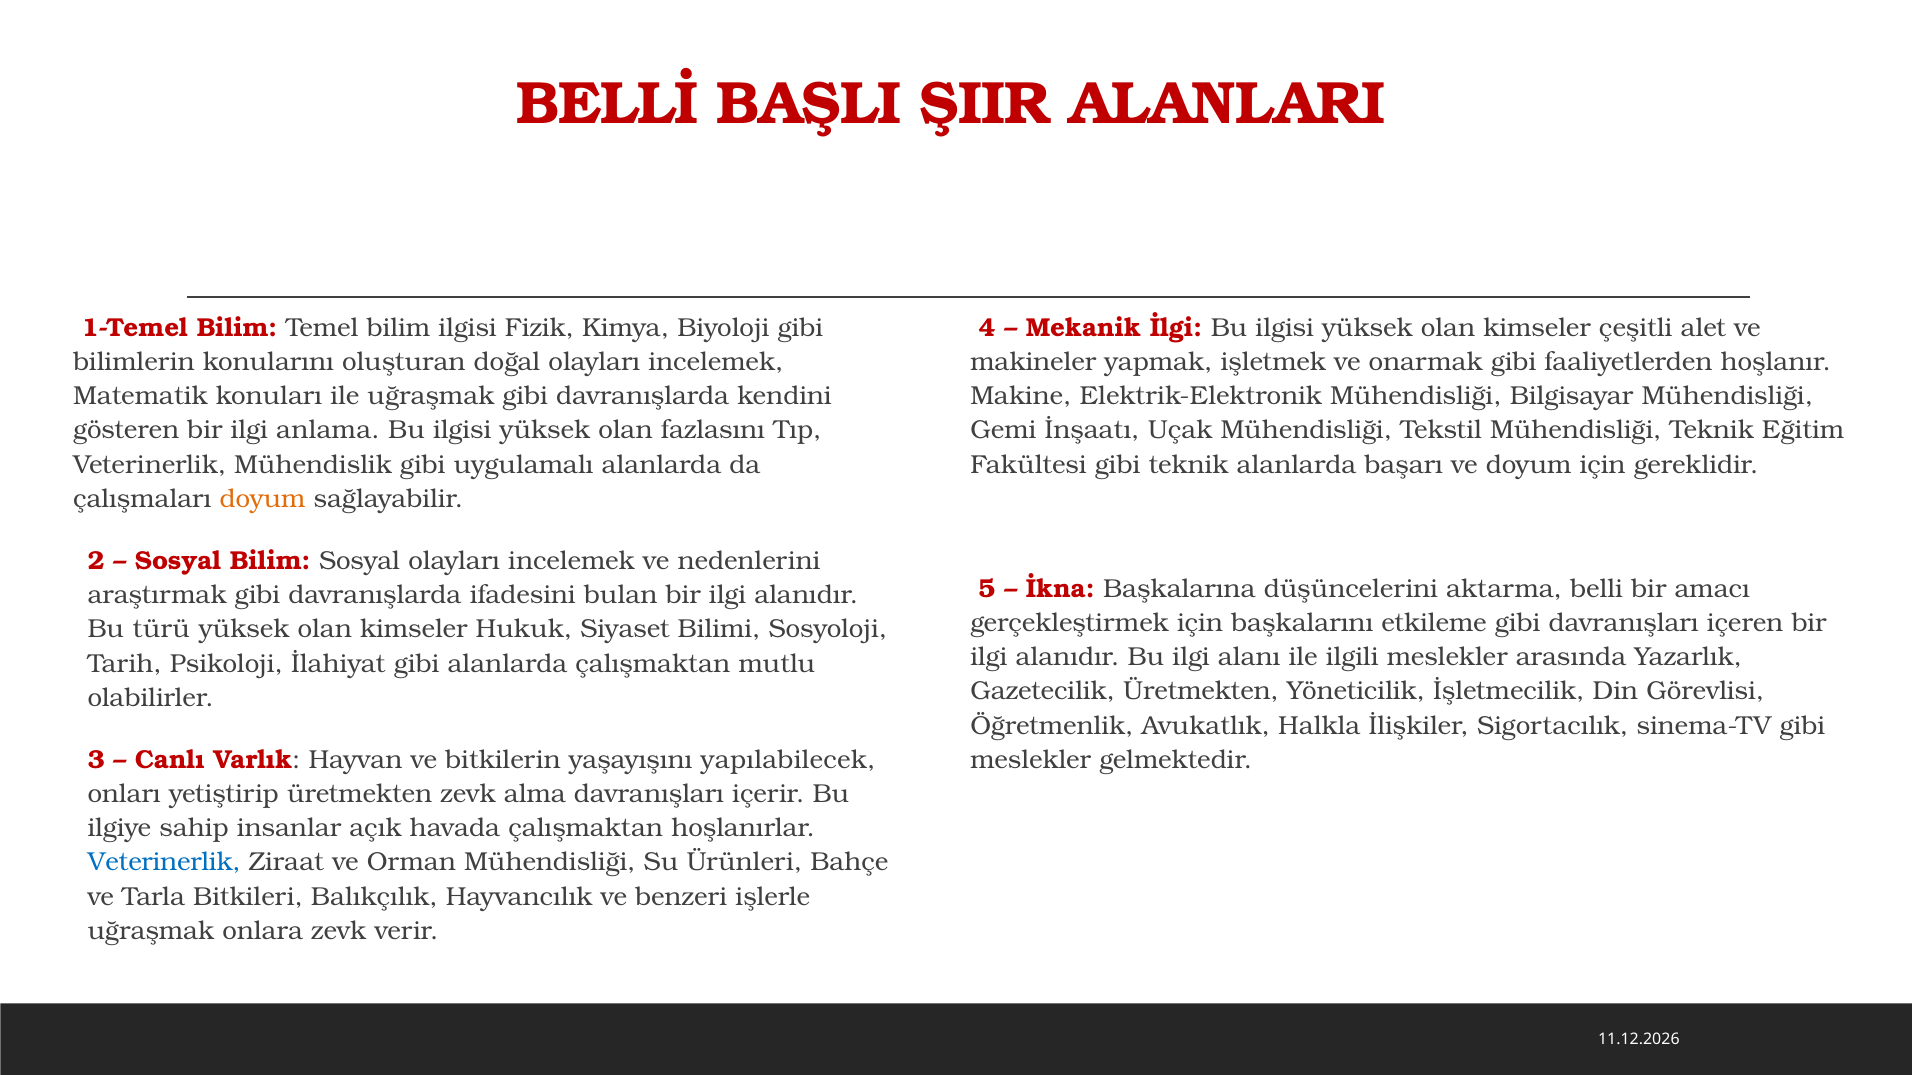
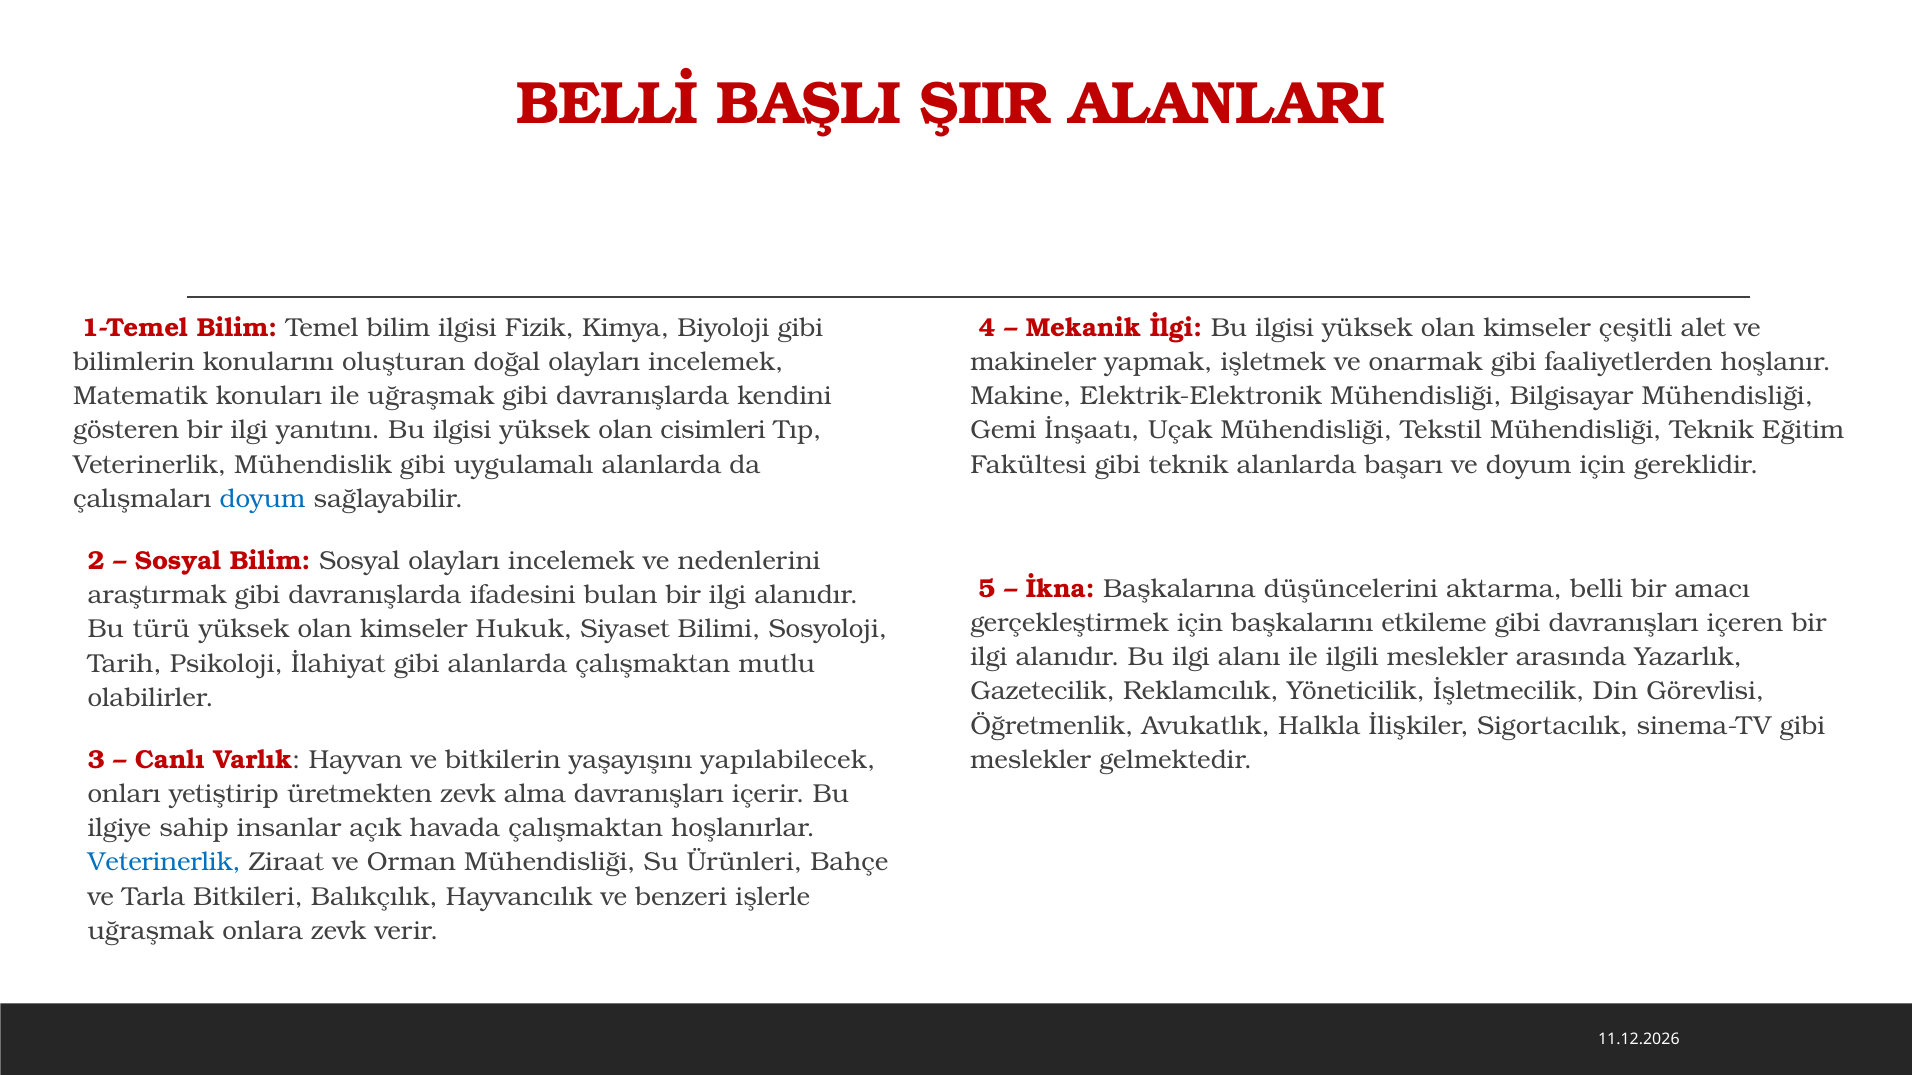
anlama: anlama -> yanıtını
fazlasını: fazlasını -> cisimleri
doyum at (263, 499) colour: orange -> blue
Gazetecilik Üretmekten: Üretmekten -> Reklamcılık
